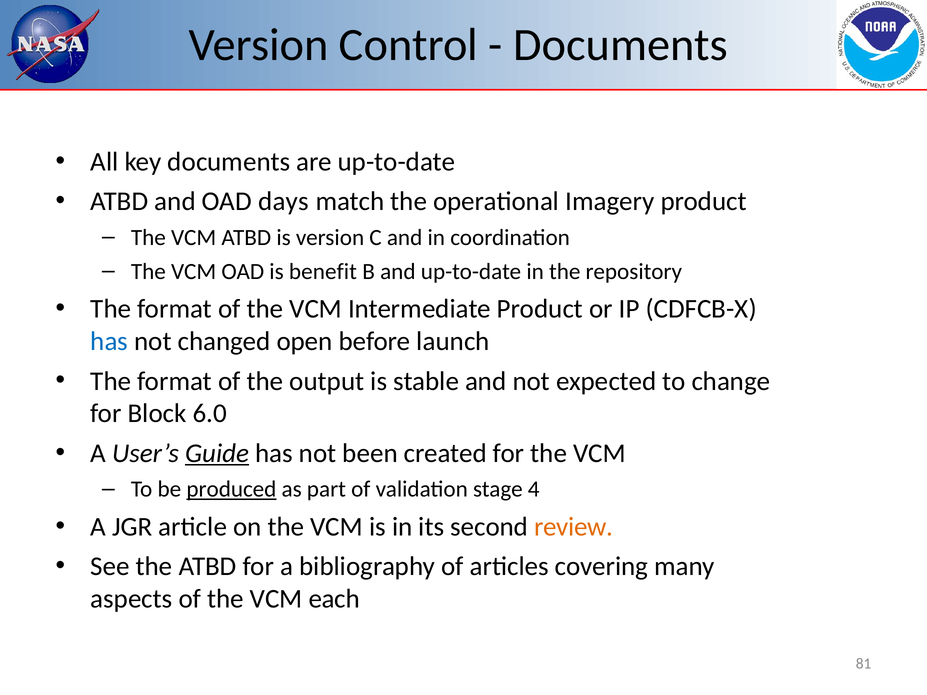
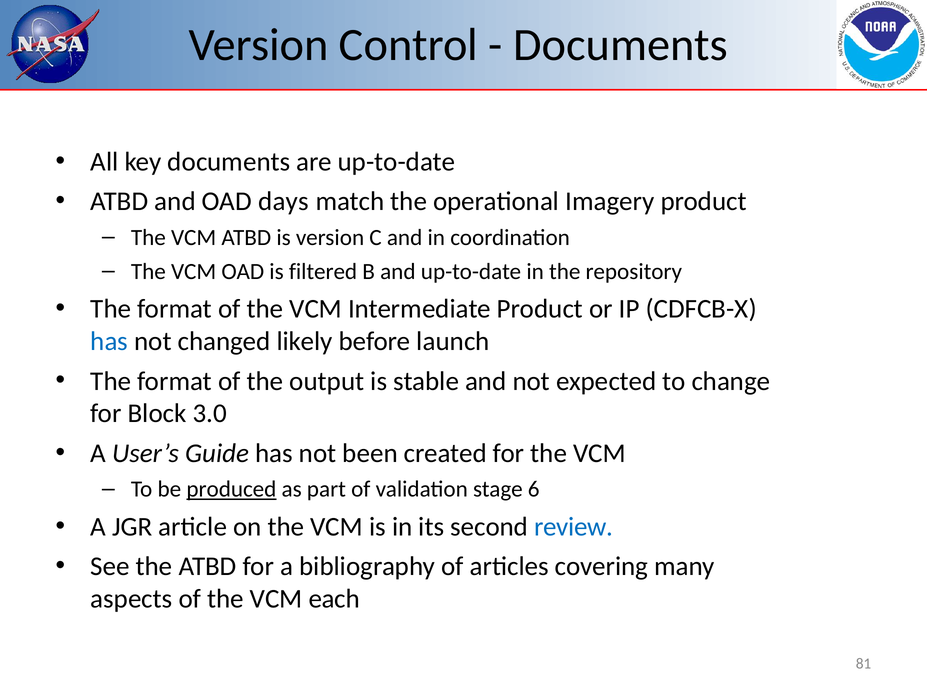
benefit: benefit -> filtered
open: open -> likely
6.0: 6.0 -> 3.0
Guide underline: present -> none
4: 4 -> 6
review colour: orange -> blue
